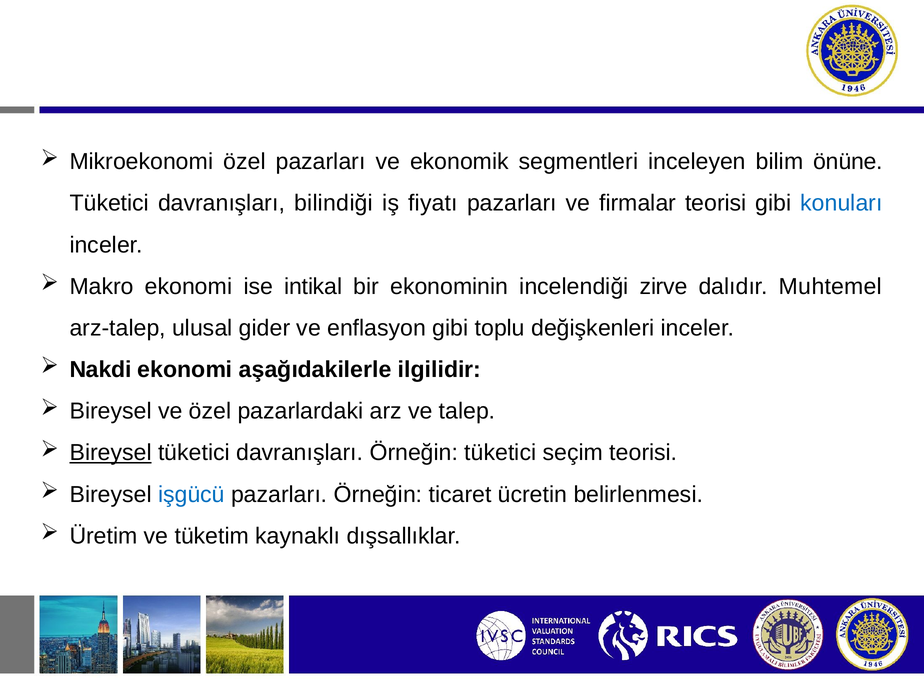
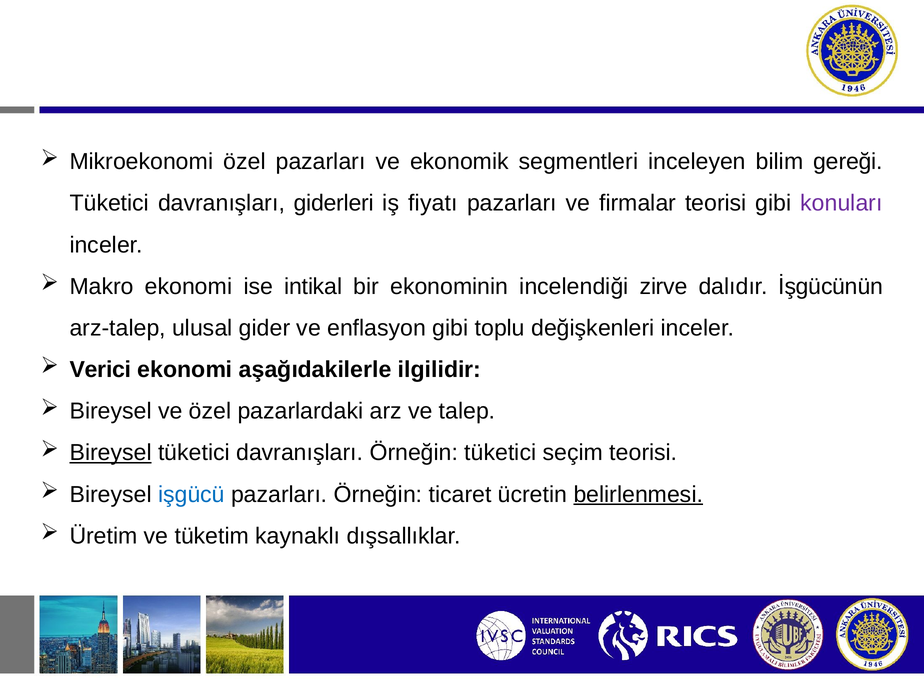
önüne: önüne -> gereği
bilindiği: bilindiği -> giderleri
konuları colour: blue -> purple
Muhtemel: Muhtemel -> İşgücünün
Nakdi: Nakdi -> Verici
belirlenmesi underline: none -> present
